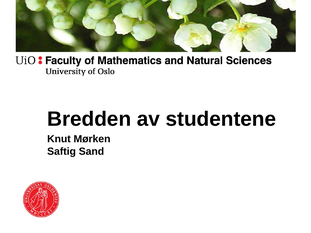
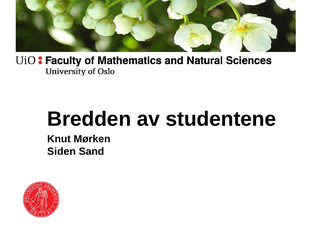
Saftig: Saftig -> Siden
